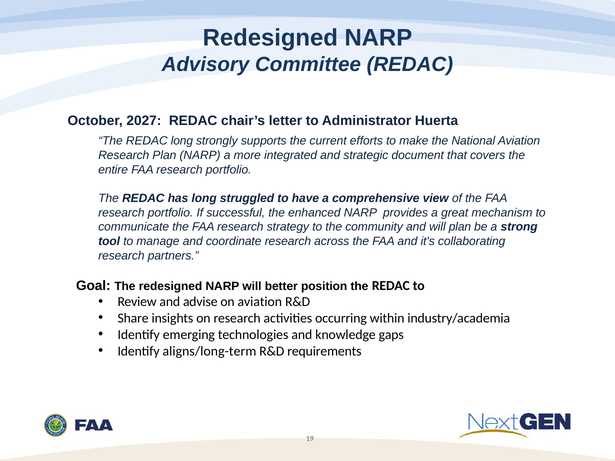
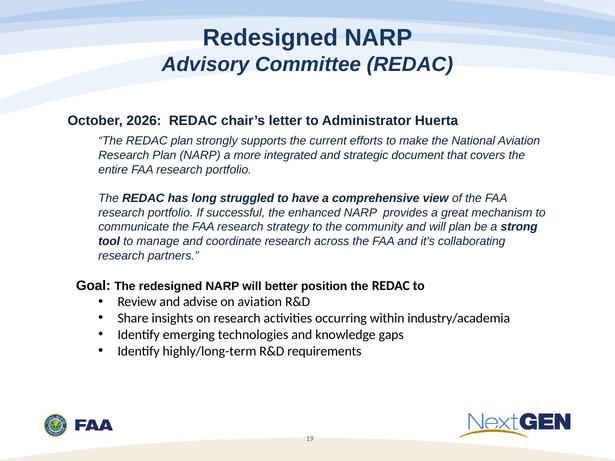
2027: 2027 -> 2026
REDAC long: long -> plan
aligns/long-term: aligns/long-term -> highly/long-term
